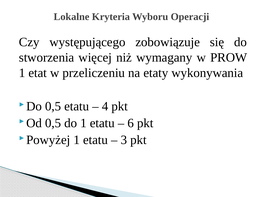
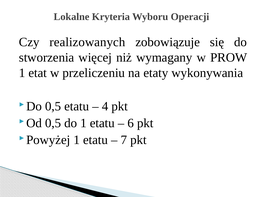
występującego: występującego -> realizowanych
3: 3 -> 7
